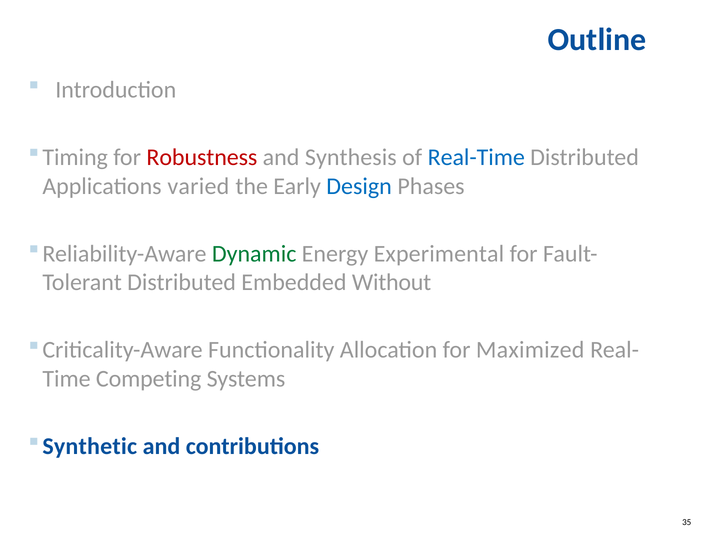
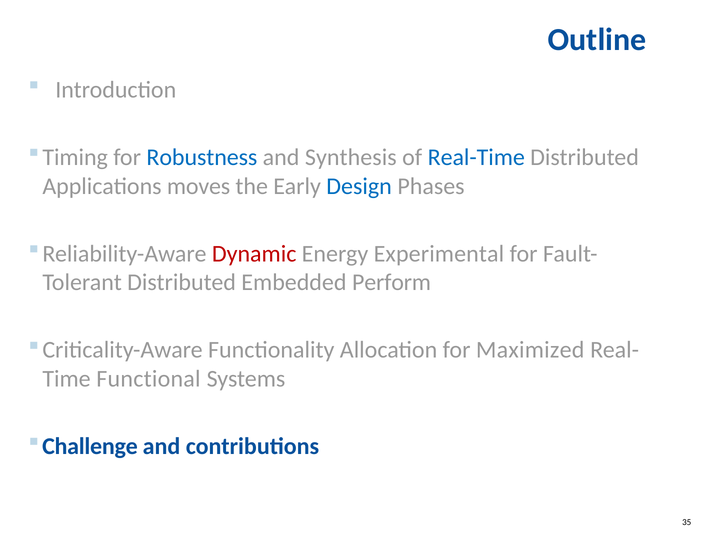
Robustness colour: red -> blue
varied: varied -> moves
Dynamic colour: green -> red
Without: Without -> Perform
Competing: Competing -> Functional
Synthetic: Synthetic -> Challenge
